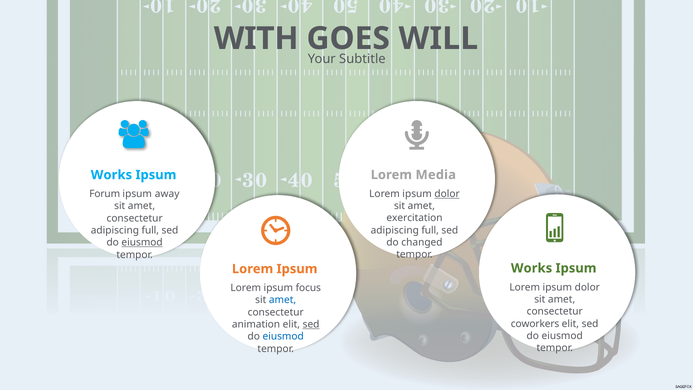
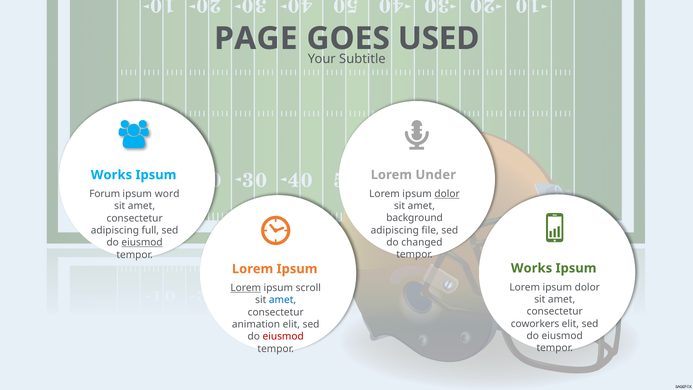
WITH: WITH -> PAGE
WILL: WILL -> USED
Media: Media -> Under
away: away -> word
exercitation: exercitation -> background
full at (430, 230): full -> file
Lorem at (246, 288) underline: none -> present
focus: focus -> scroll
sed at (311, 324) underline: present -> none
eiusmod at (283, 336) colour: blue -> red
